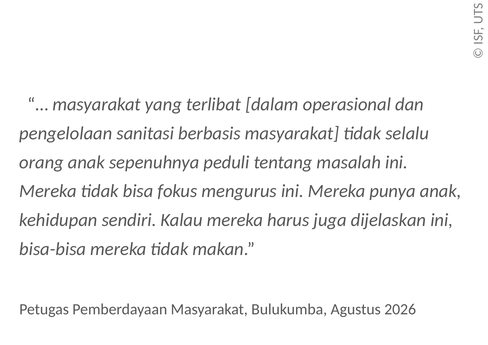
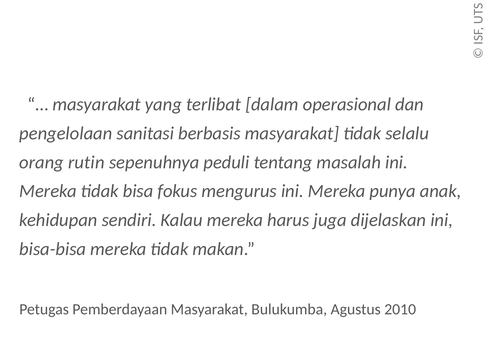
orang anak: anak -> rutin
2026: 2026 -> 2010
